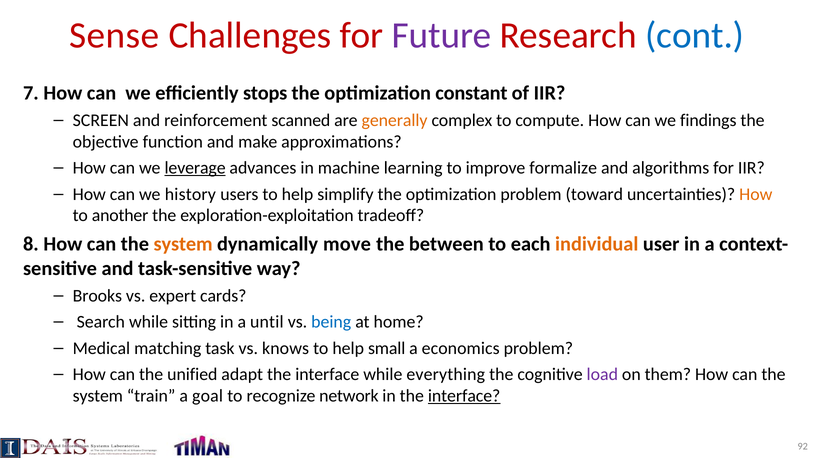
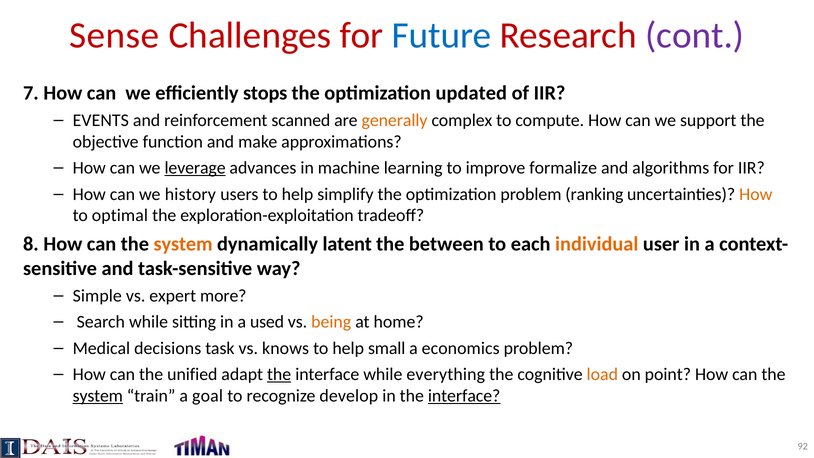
Future colour: purple -> blue
cont colour: blue -> purple
constant: constant -> updated
SCREEN: SCREEN -> EVENTS
findings: findings -> support
toward: toward -> ranking
another: another -> optimal
move: move -> latent
Brooks: Brooks -> Simple
cards: cards -> more
until: until -> used
being colour: blue -> orange
matching: matching -> decisions
the at (279, 374) underline: none -> present
load colour: purple -> orange
them: them -> point
system at (98, 396) underline: none -> present
network: network -> develop
